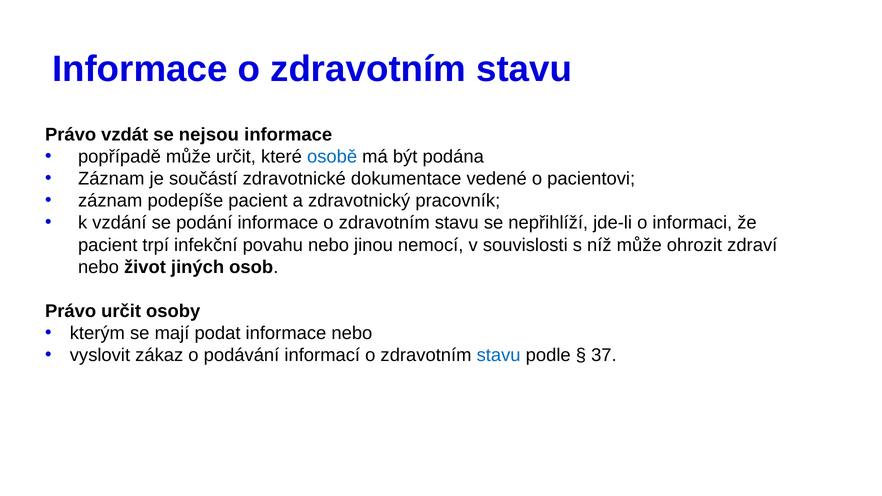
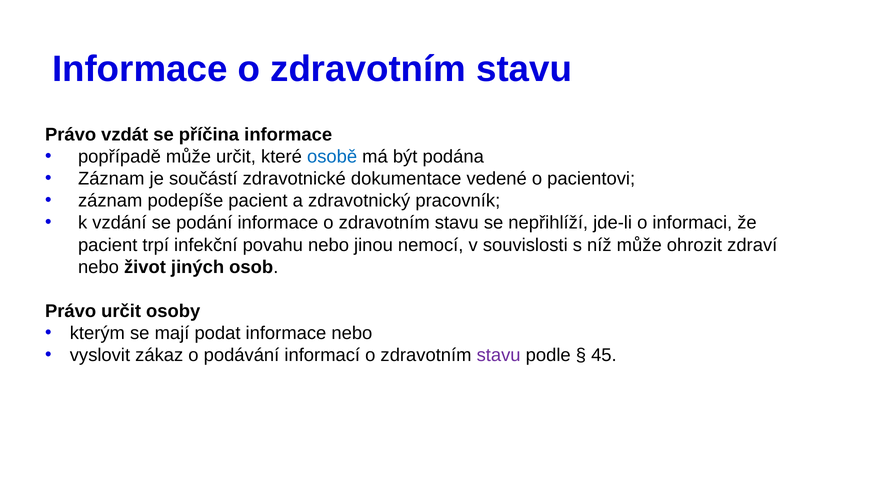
nejsou: nejsou -> příčina
stavu at (499, 355) colour: blue -> purple
37: 37 -> 45
